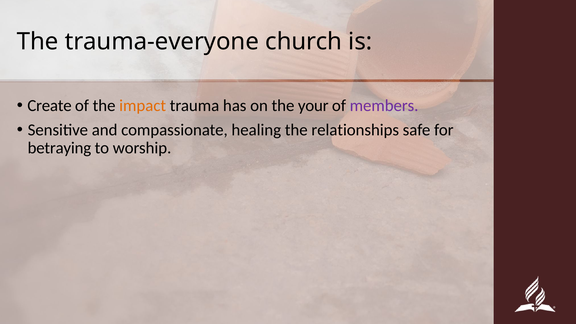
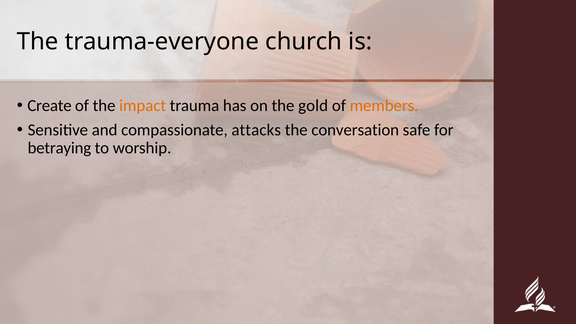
your: your -> gold
members colour: purple -> orange
healing: healing -> attacks
relationships: relationships -> conversation
